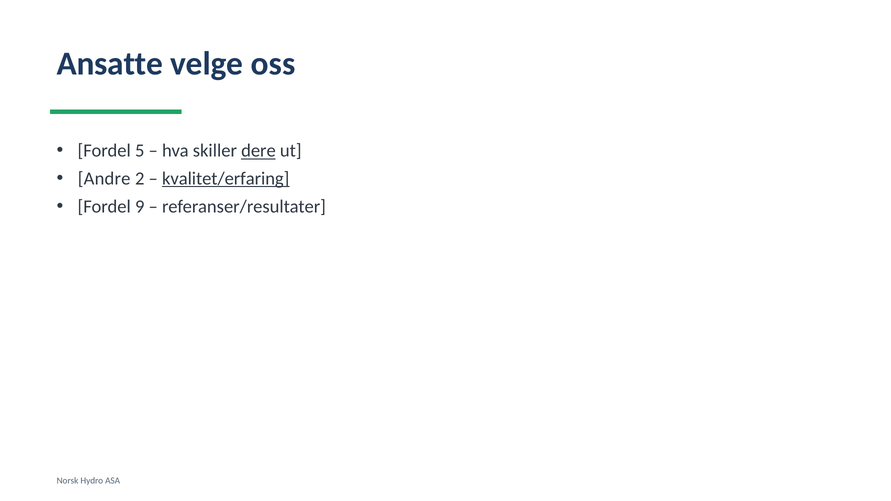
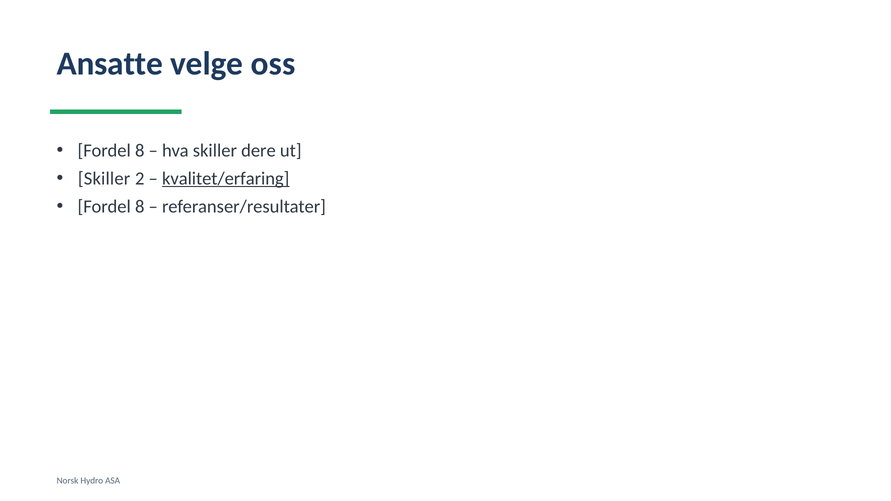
5 at (140, 151): 5 -> 8
dere underline: present -> none
Andre at (104, 179): Andre -> Skiller
9 at (140, 207): 9 -> 8
